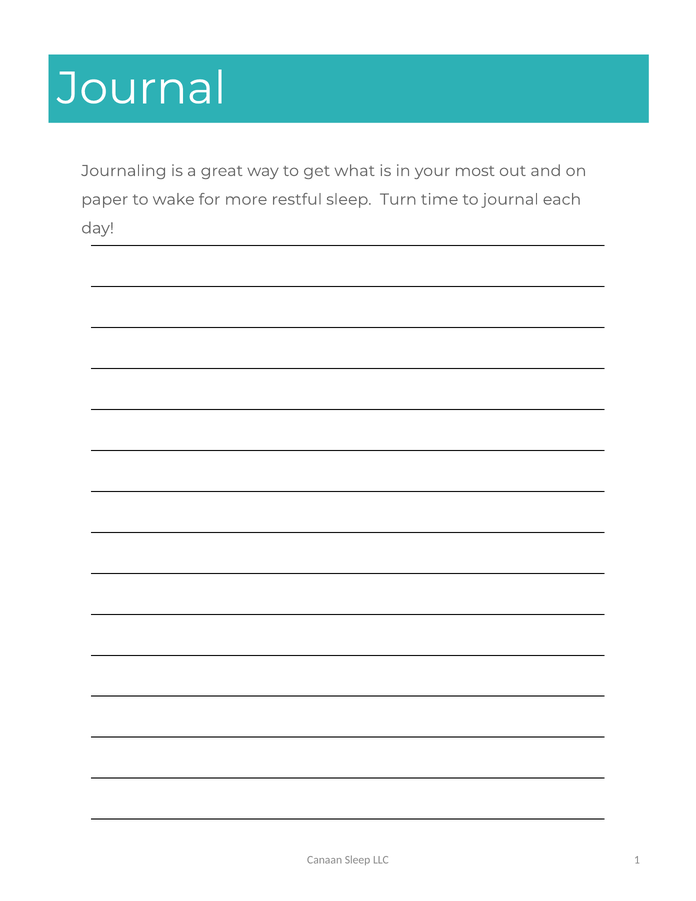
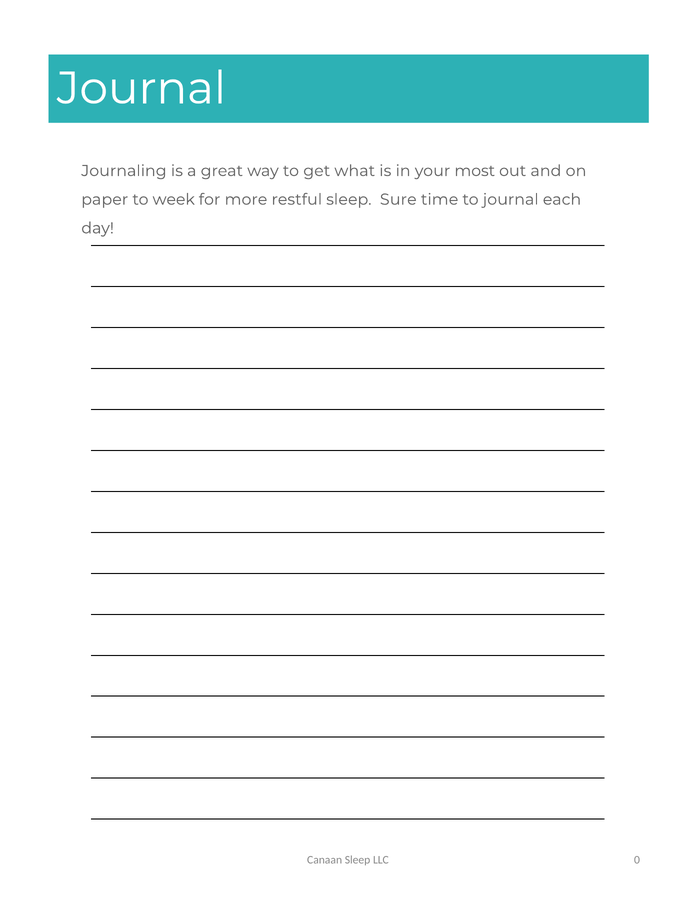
wake: wake -> week
Turn: Turn -> Sure
1: 1 -> 0
